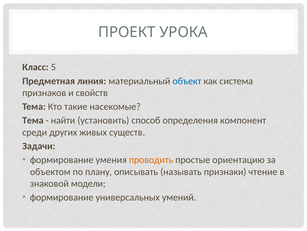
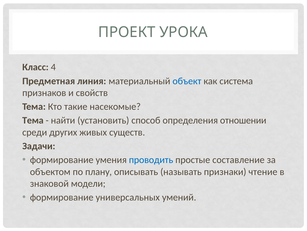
5: 5 -> 4
компонент: компонент -> отношении
проводить colour: orange -> blue
ориентацию: ориентацию -> составление
